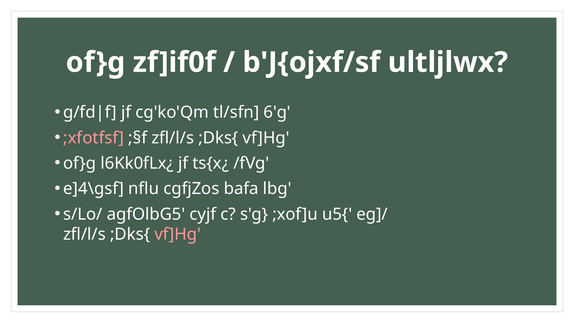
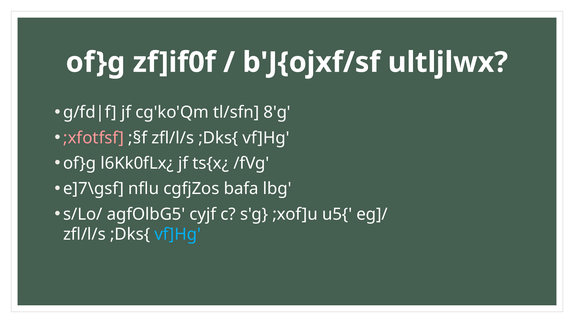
6'g: 6'g -> 8'g
e]4\gsf: e]4\gsf -> e]7\gsf
vf]Hg at (178, 234) colour: pink -> light blue
